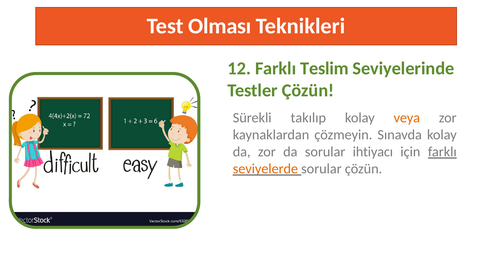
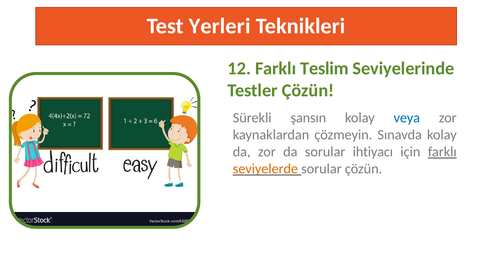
Olması: Olması -> Yerleri
takılıp: takılıp -> şansın
veya colour: orange -> blue
